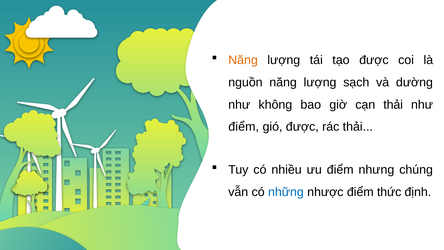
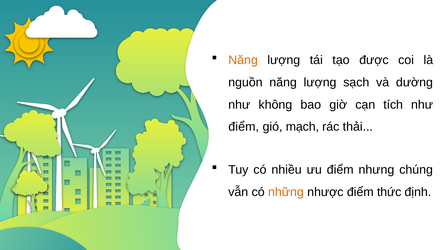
cạn thải: thải -> tích
gió được: được -> mạch
những colour: blue -> orange
